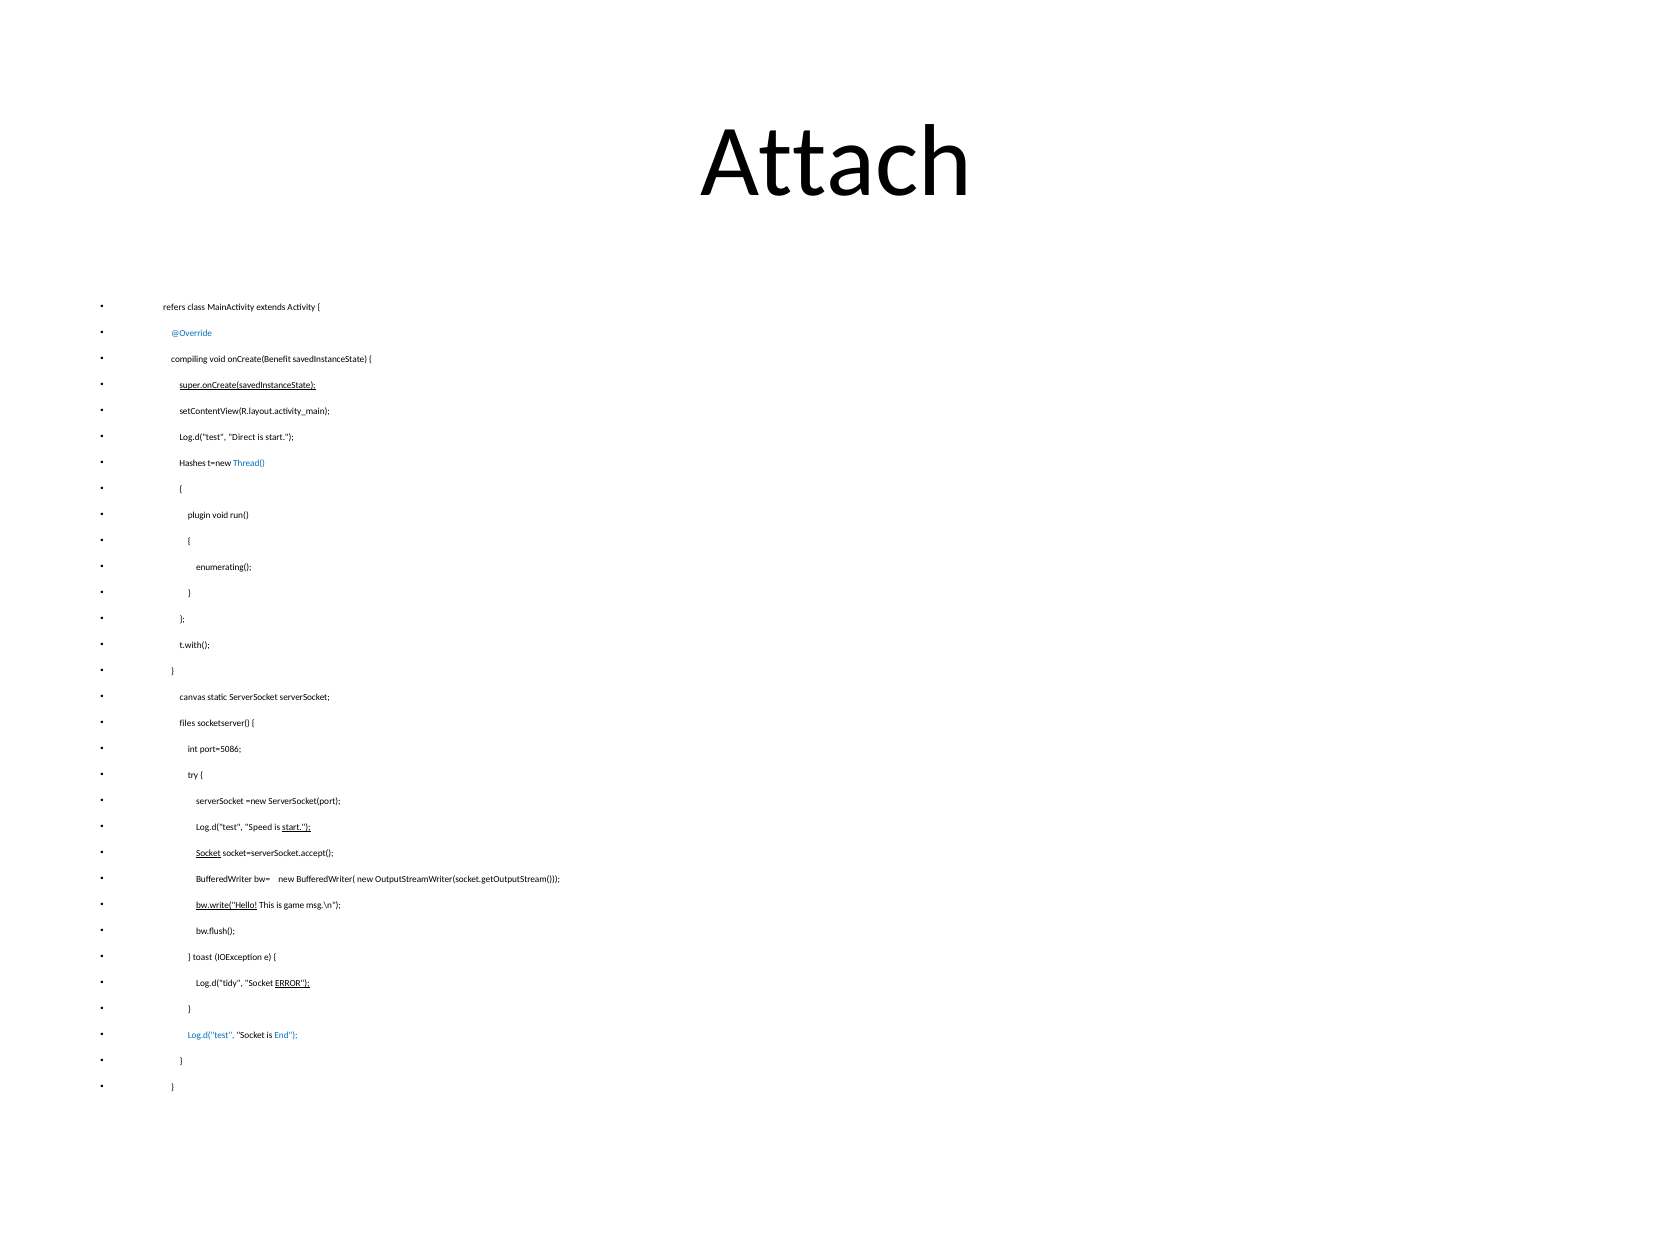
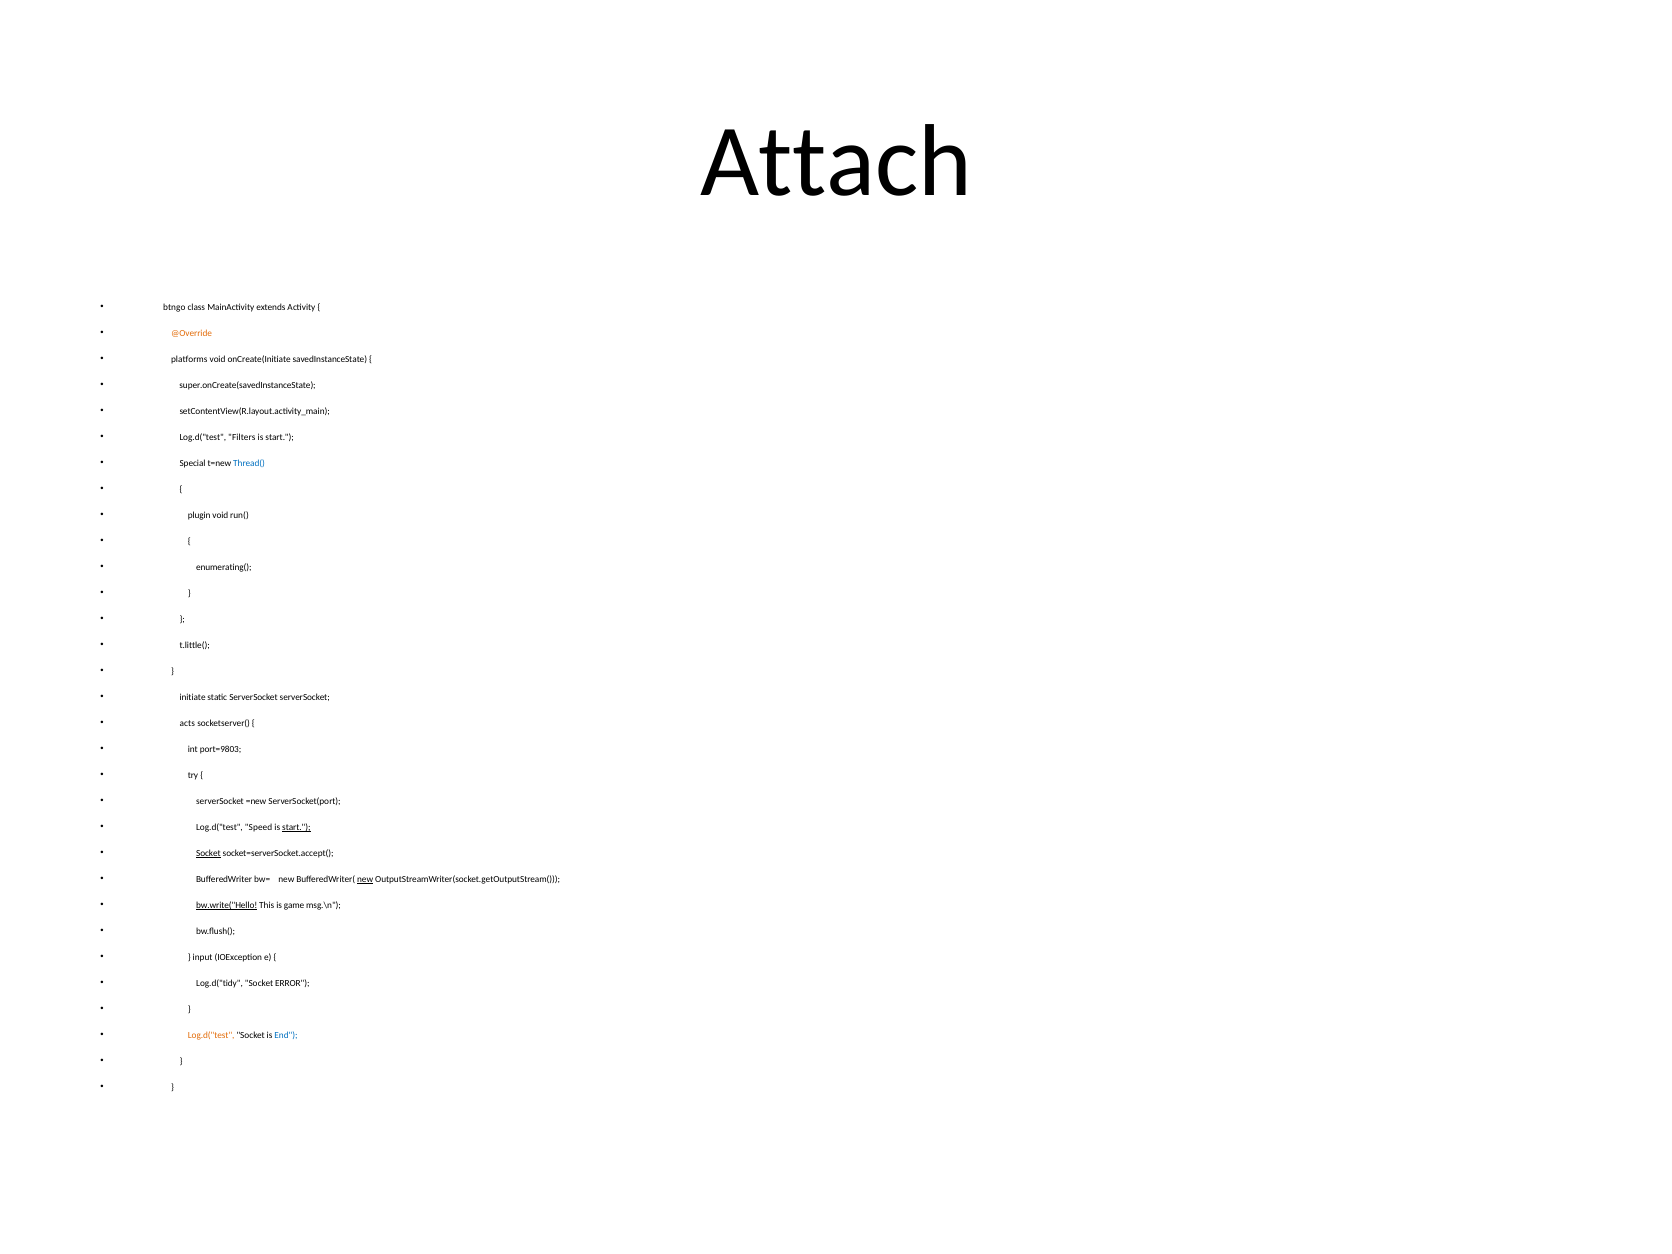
refers: refers -> btngo
@Override colour: blue -> orange
compiling: compiling -> platforms
onCreate(Benefit: onCreate(Benefit -> onCreate(Initiate
super.onCreate(savedInstanceState underline: present -> none
Direct: Direct -> Filters
Hashes: Hashes -> Special
t.with(: t.with( -> t.little(
canvas: canvas -> initiate
files: files -> acts
port=5086: port=5086 -> port=9803
new at (365, 879) underline: none -> present
toast: toast -> input
ERROR underline: present -> none
Log.d("test at (211, 1035) colour: blue -> orange
